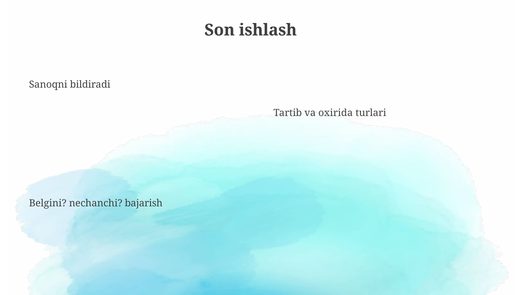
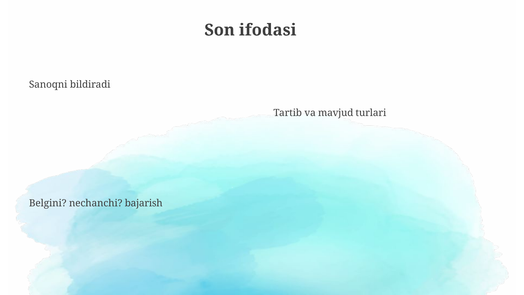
ishlash: ishlash -> ifodasi
oxirida: oxirida -> mavjud
